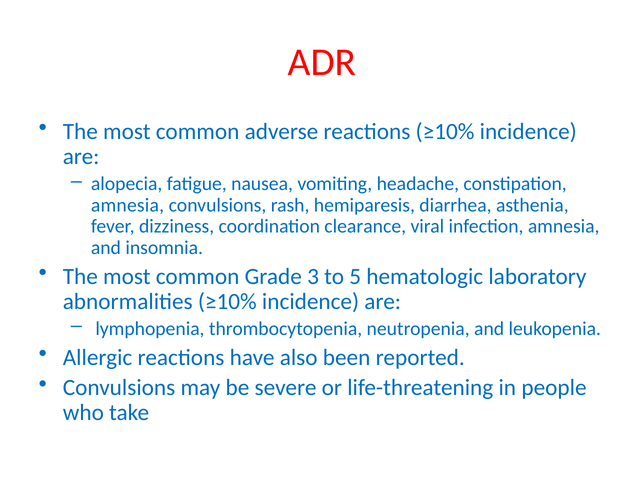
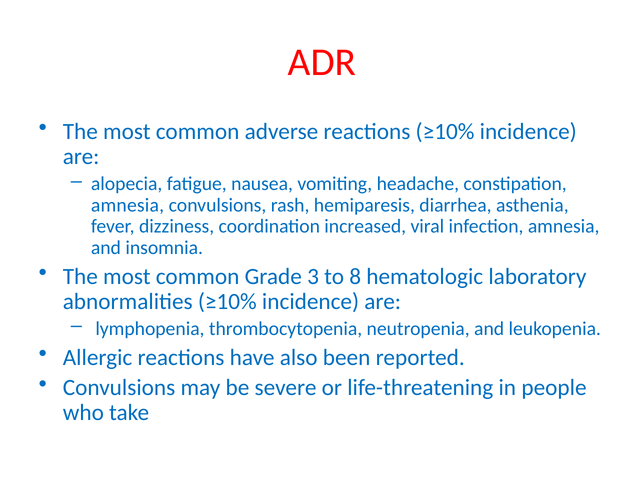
clearance: clearance -> increased
5: 5 -> 8
